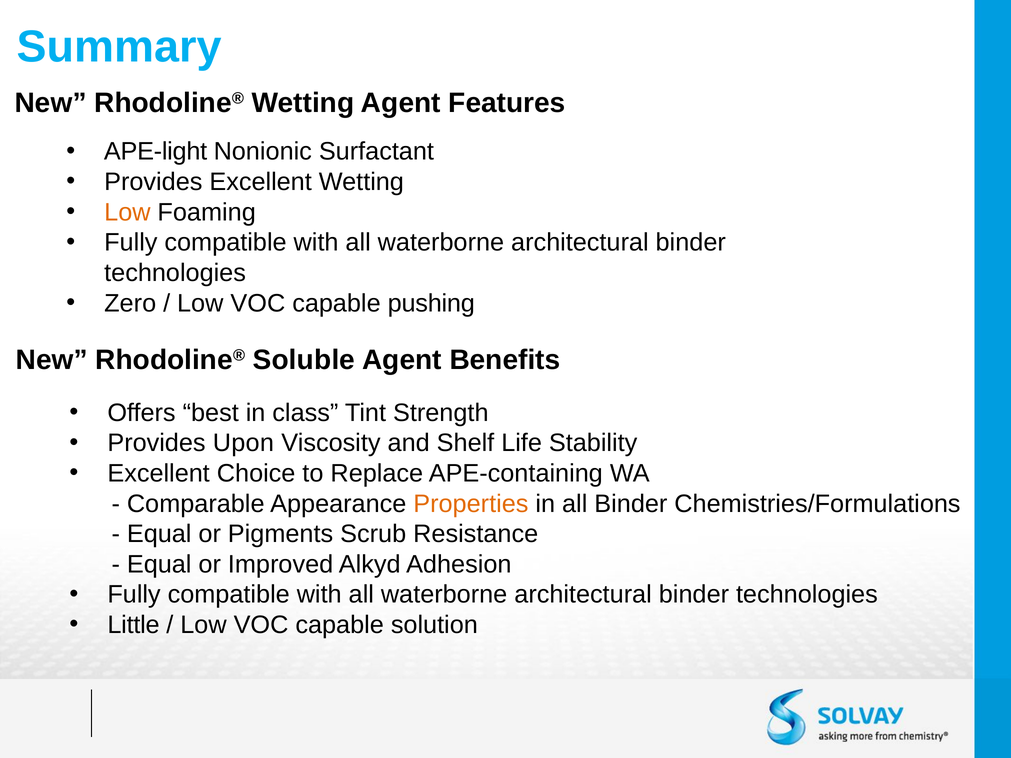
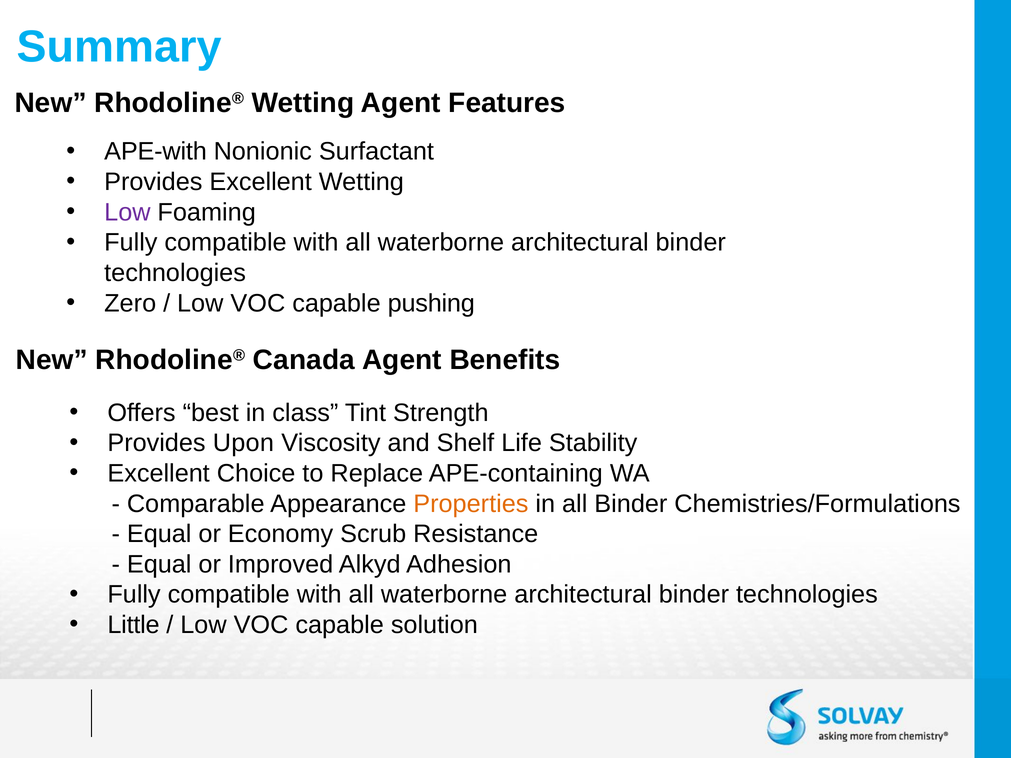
APE-light: APE-light -> APE-with
Low at (127, 212) colour: orange -> purple
Soluble: Soluble -> Canada
Pigments: Pigments -> Economy
